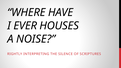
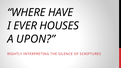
NOISE: NOISE -> UPON
